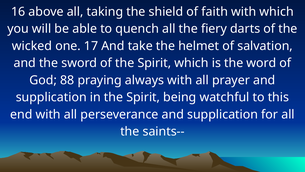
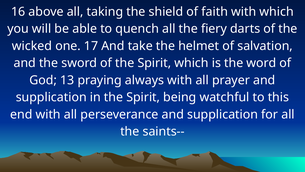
88: 88 -> 13
